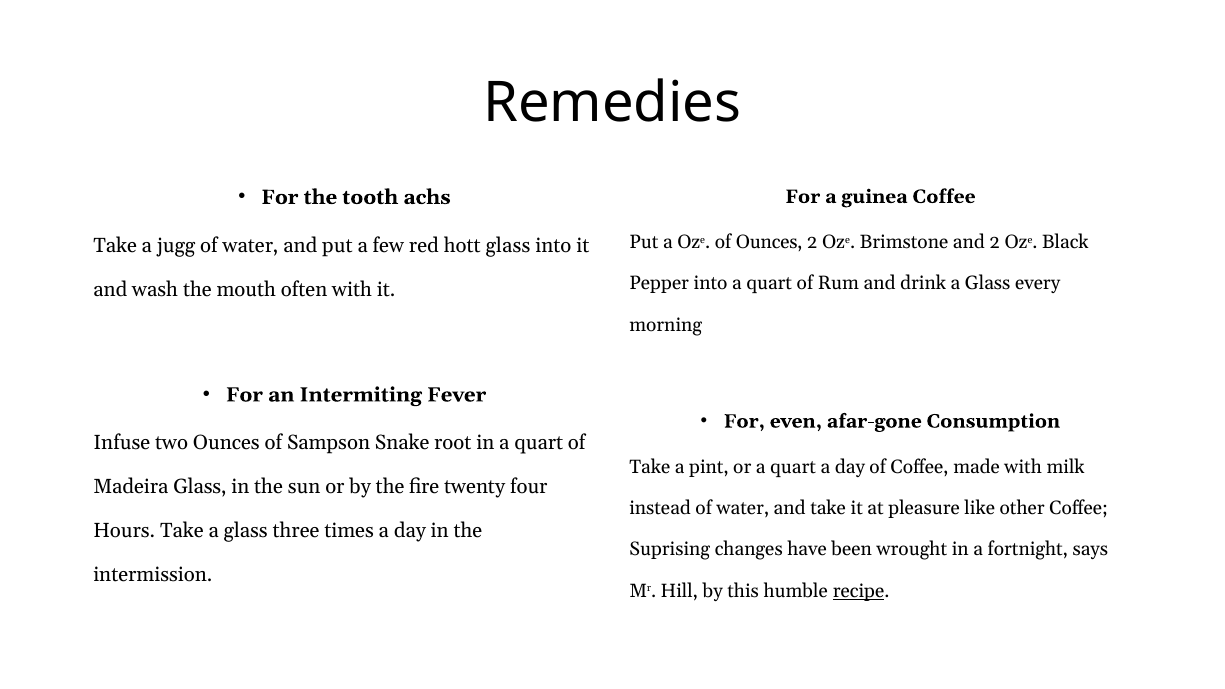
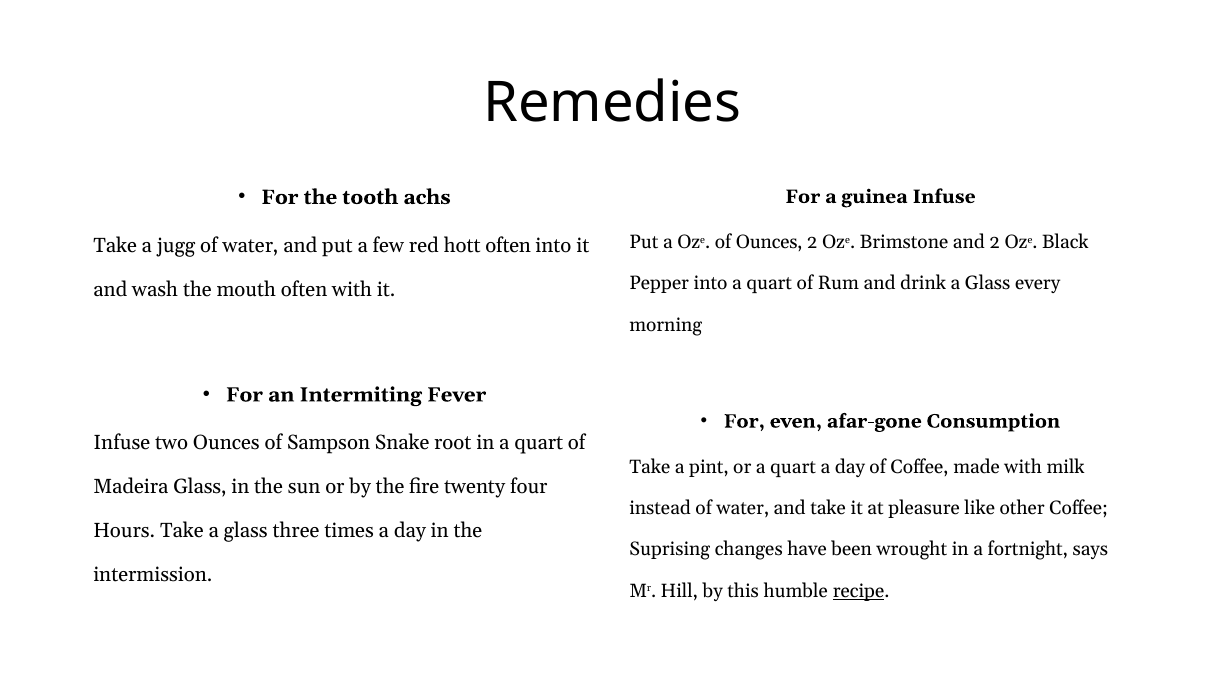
guinea Coffee: Coffee -> Infuse
hott glass: glass -> often
